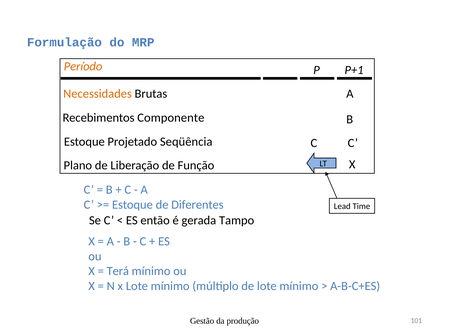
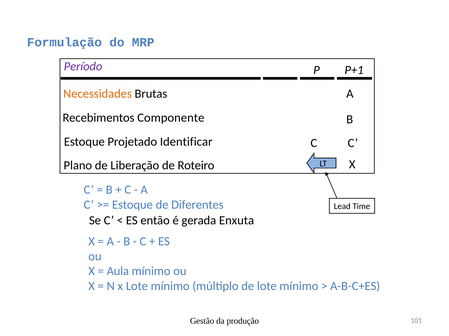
Período colour: orange -> purple
Seqüência: Seqüência -> Identificar
Função: Função -> Roteiro
Tampo: Tampo -> Enxuta
Terá: Terá -> Aula
